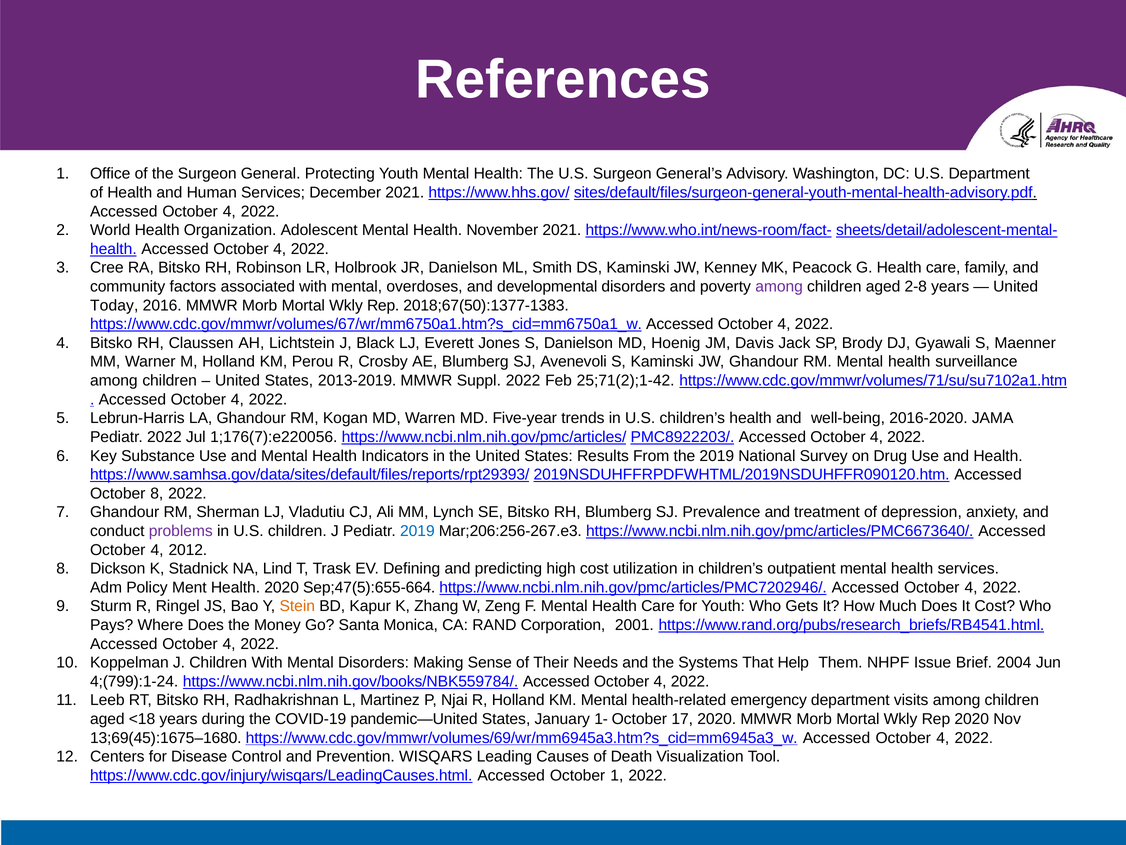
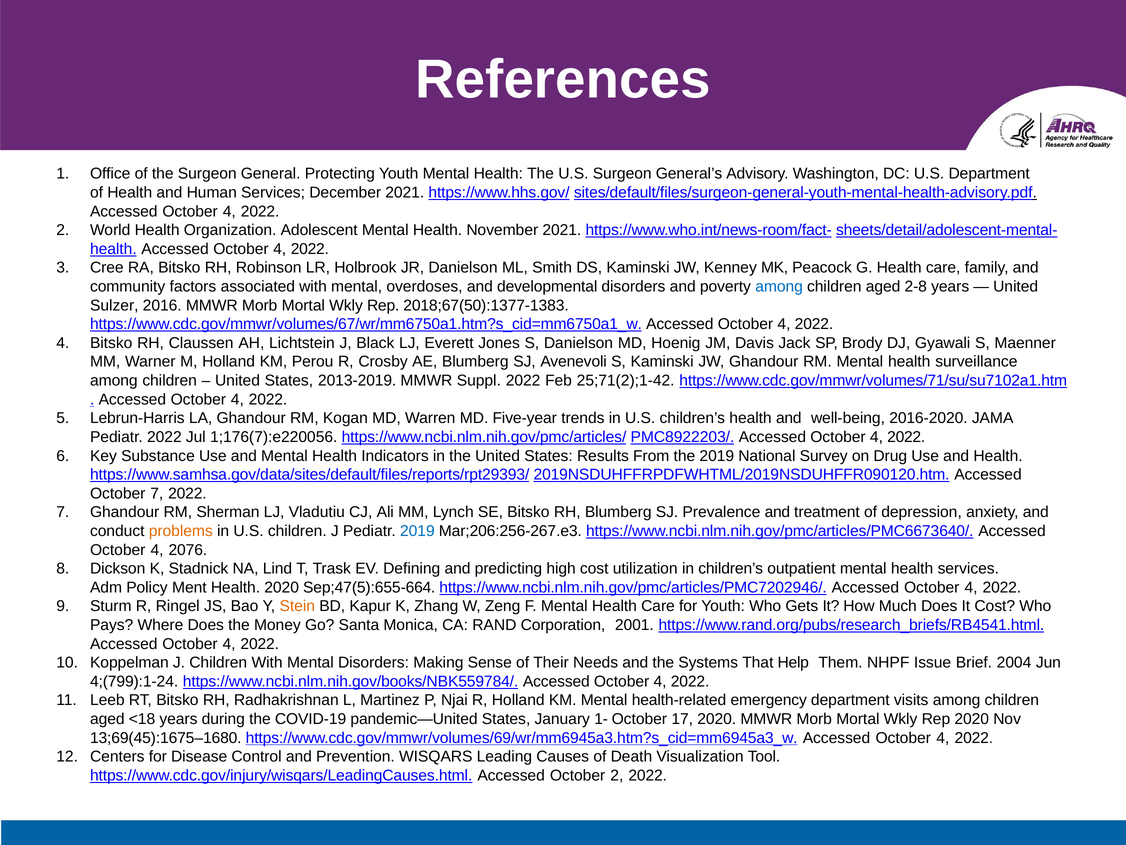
among at (779, 286) colour: purple -> blue
Today: Today -> Sulzer
October 8: 8 -> 7
problems colour: purple -> orange
2012: 2012 -> 2076
October 1: 1 -> 2
